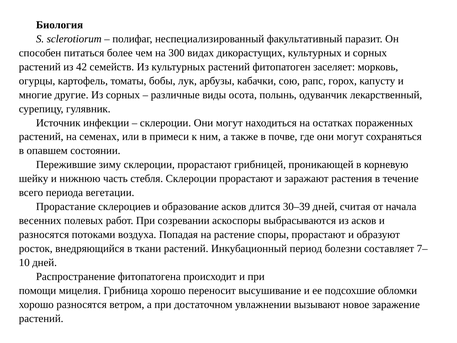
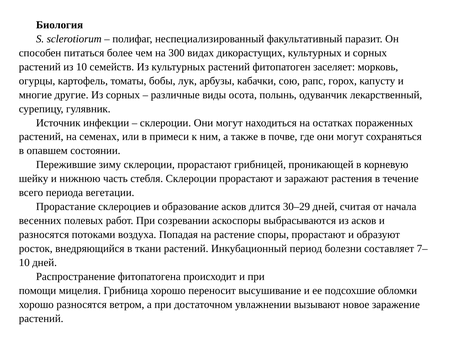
из 42: 42 -> 10
30–39: 30–39 -> 30–29
